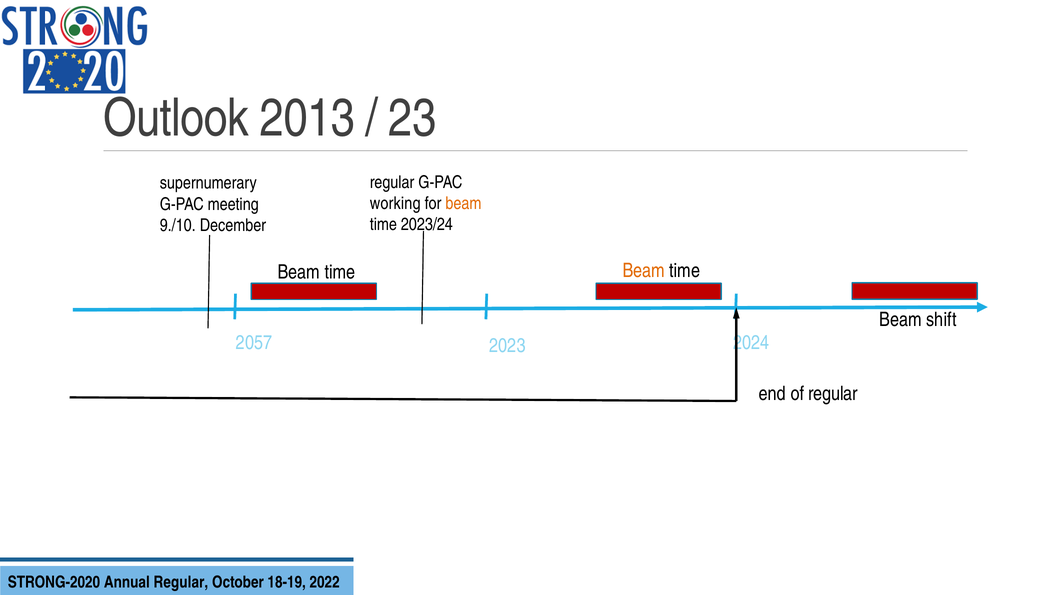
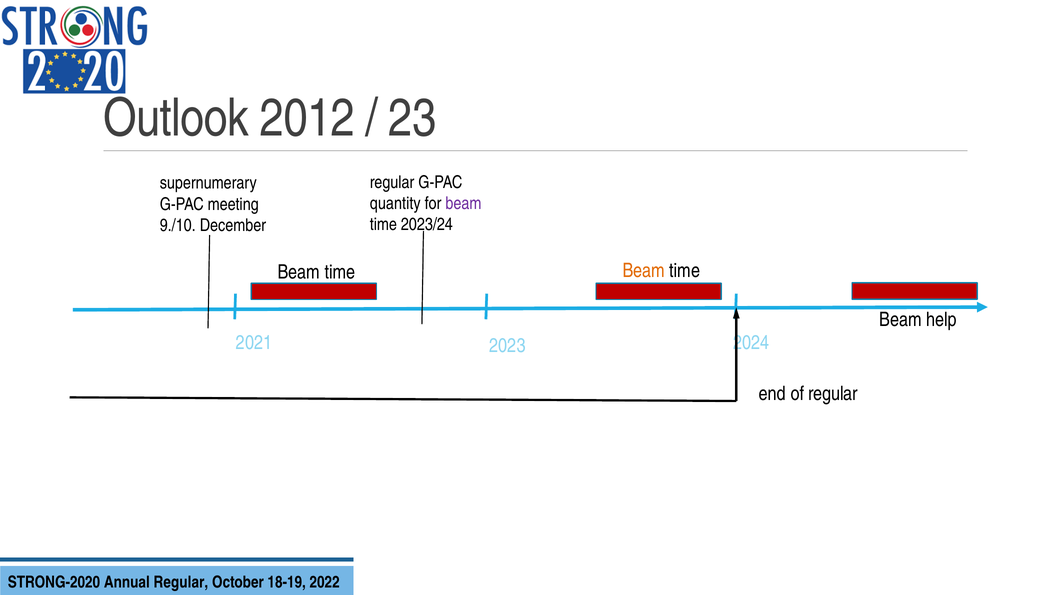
2013: 2013 -> 2012
working: working -> quantity
beam at (463, 203) colour: orange -> purple
shift: shift -> help
2057: 2057 -> 2021
